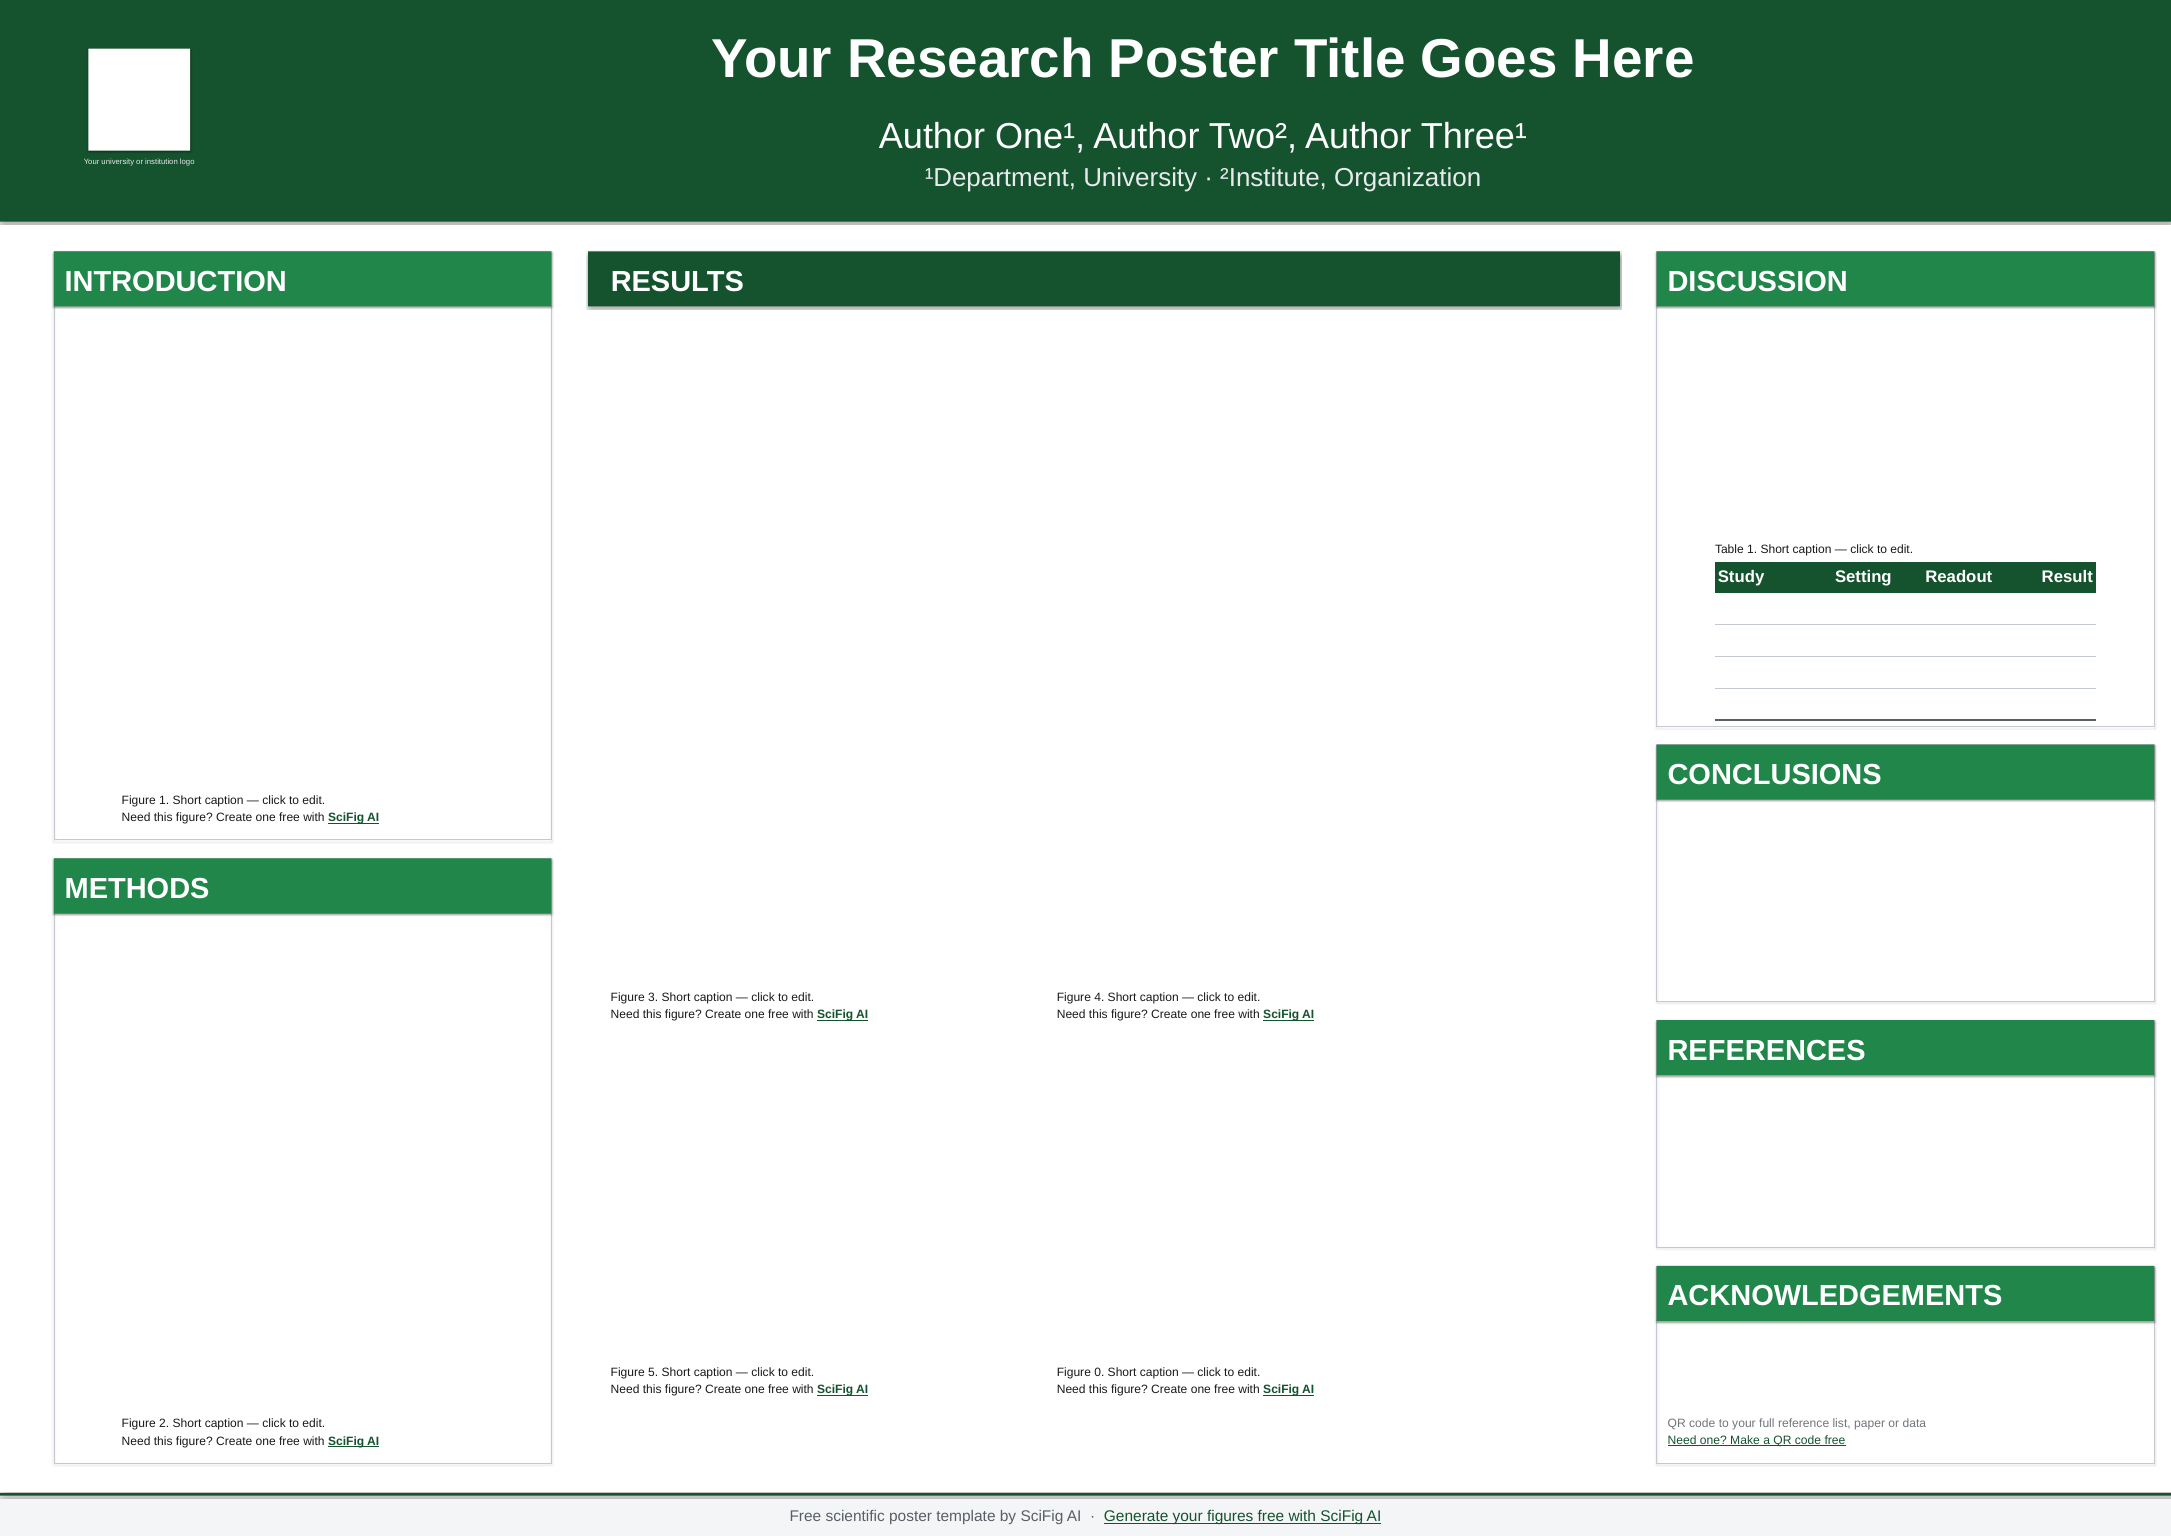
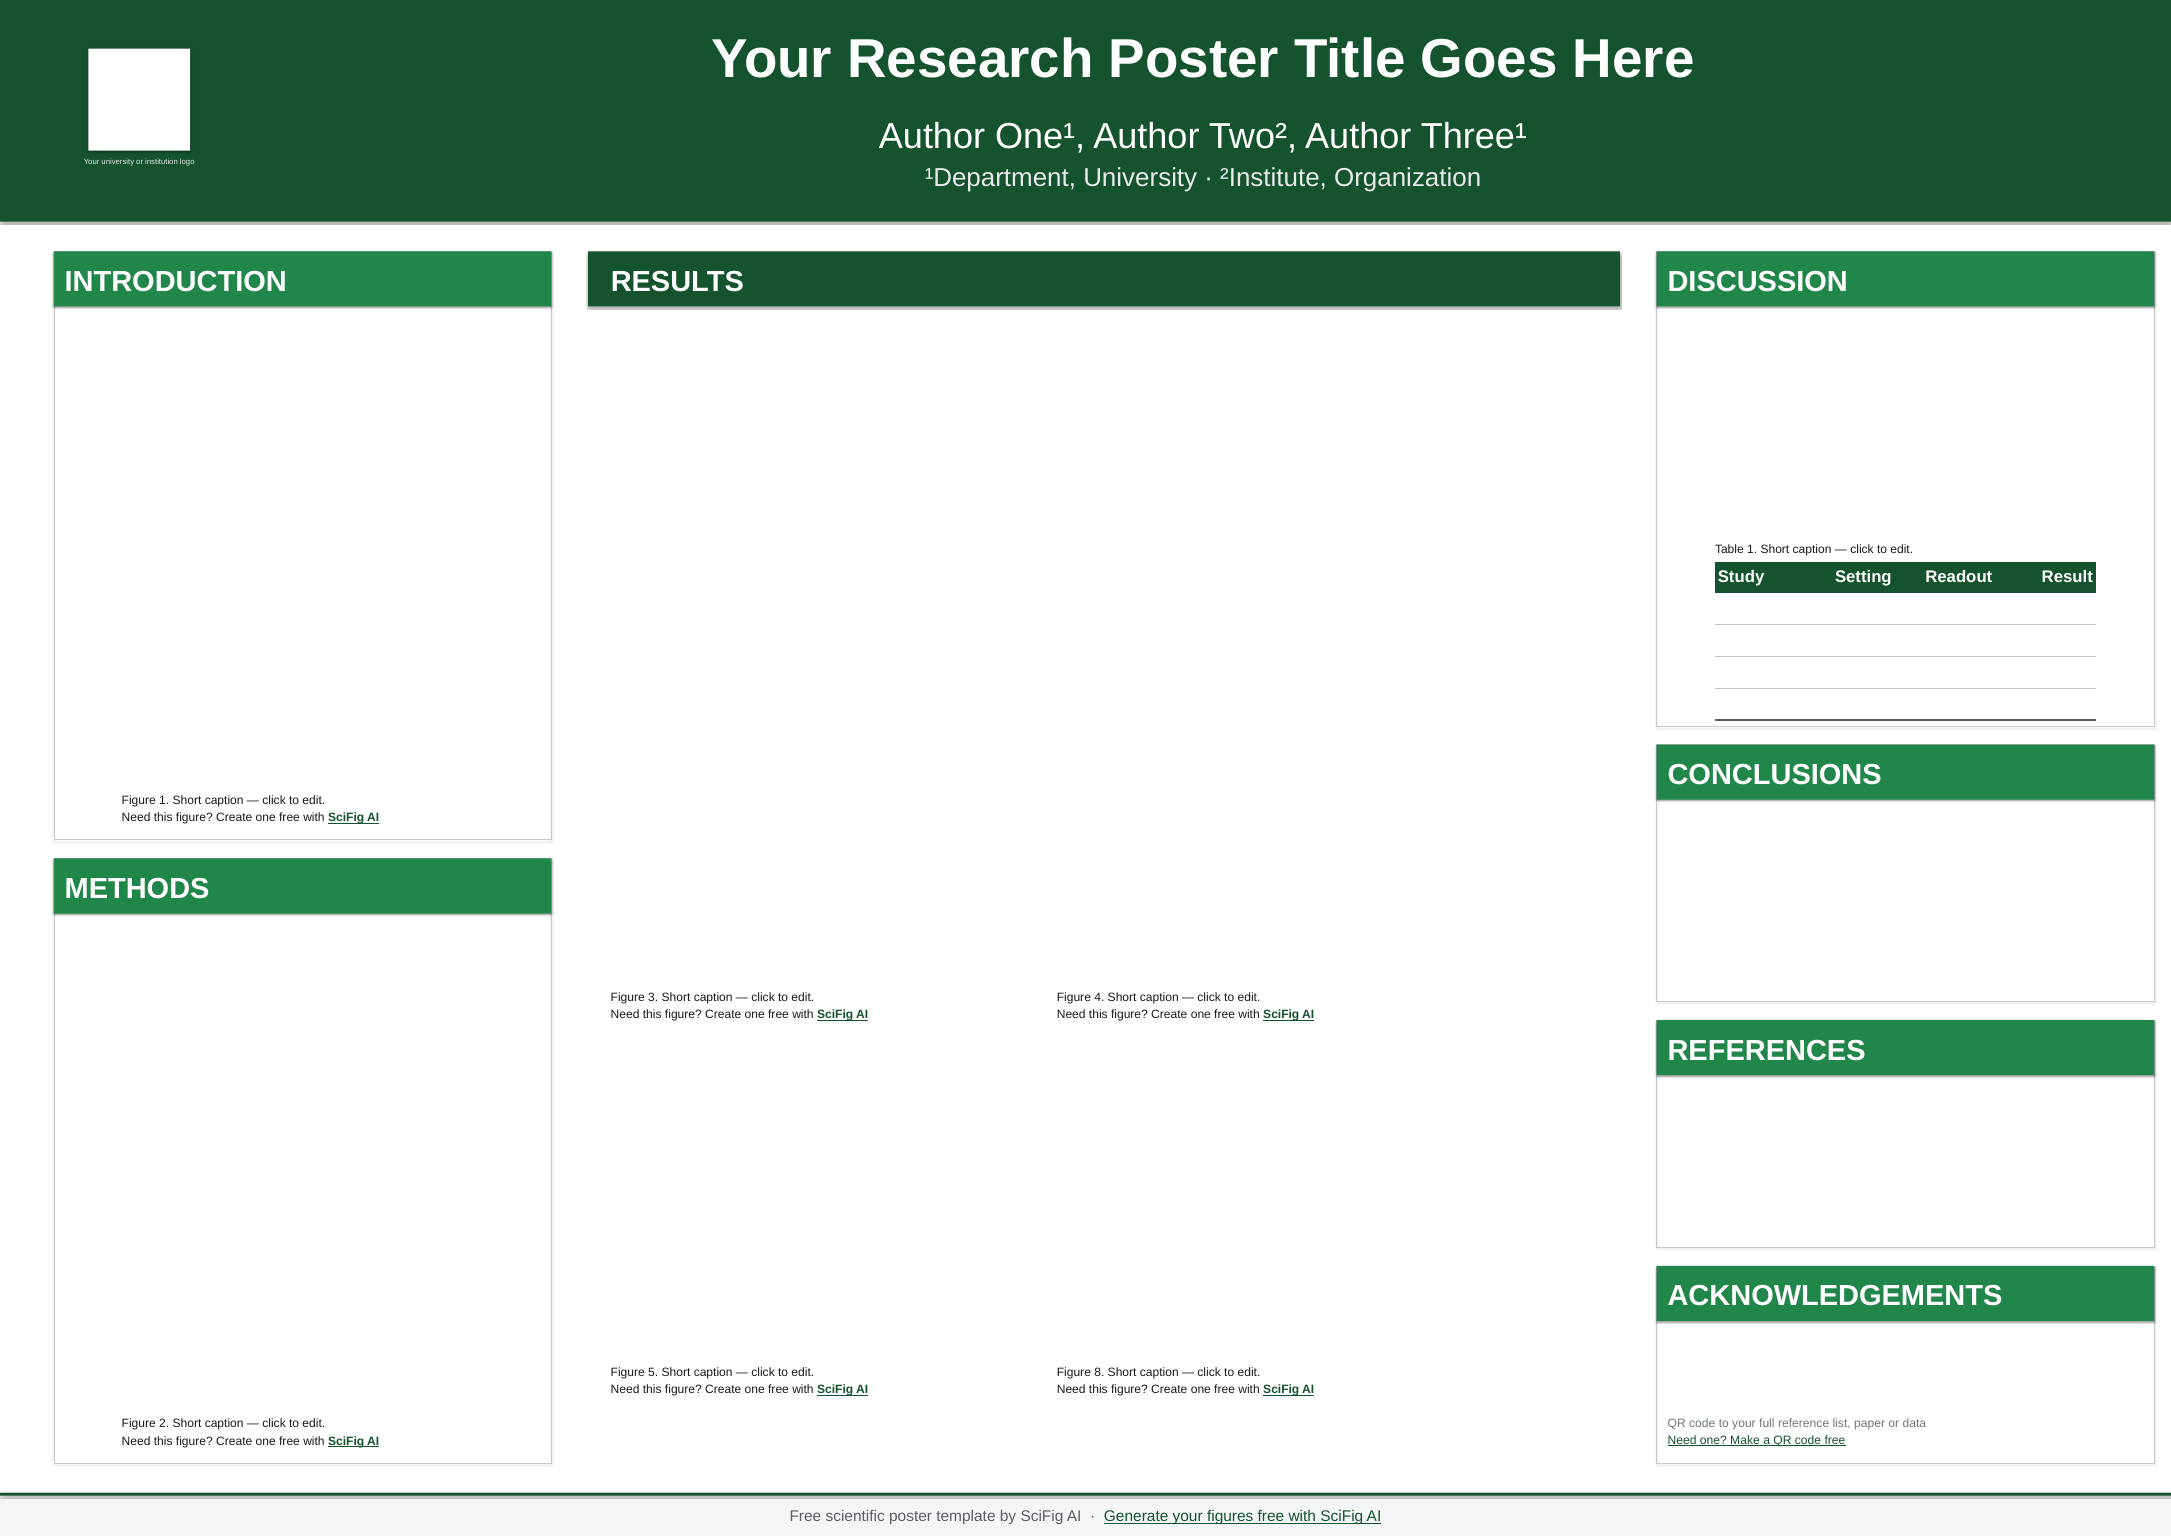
0: 0 -> 8
